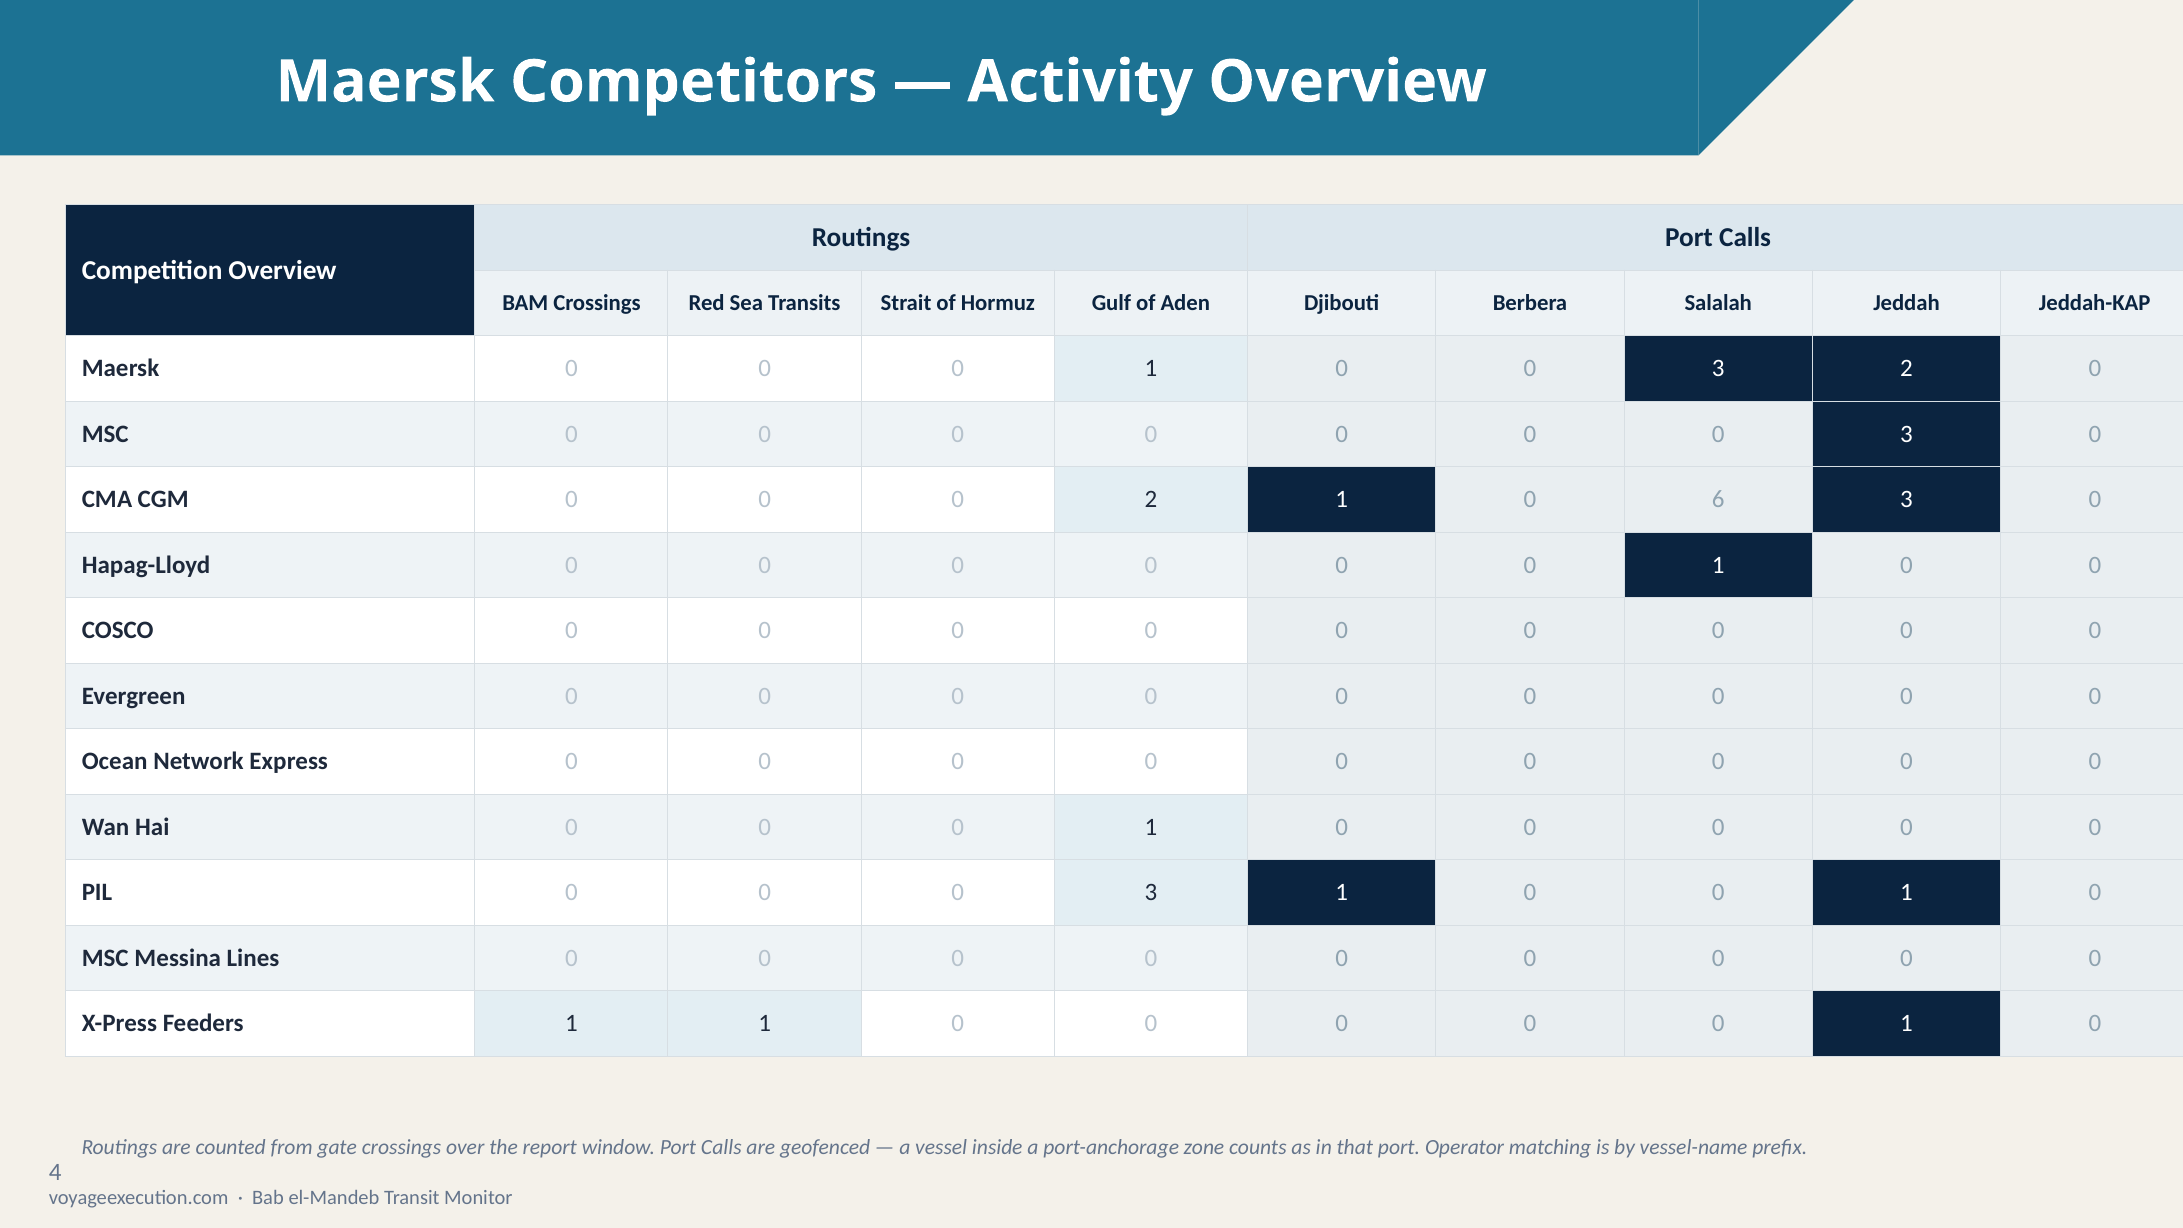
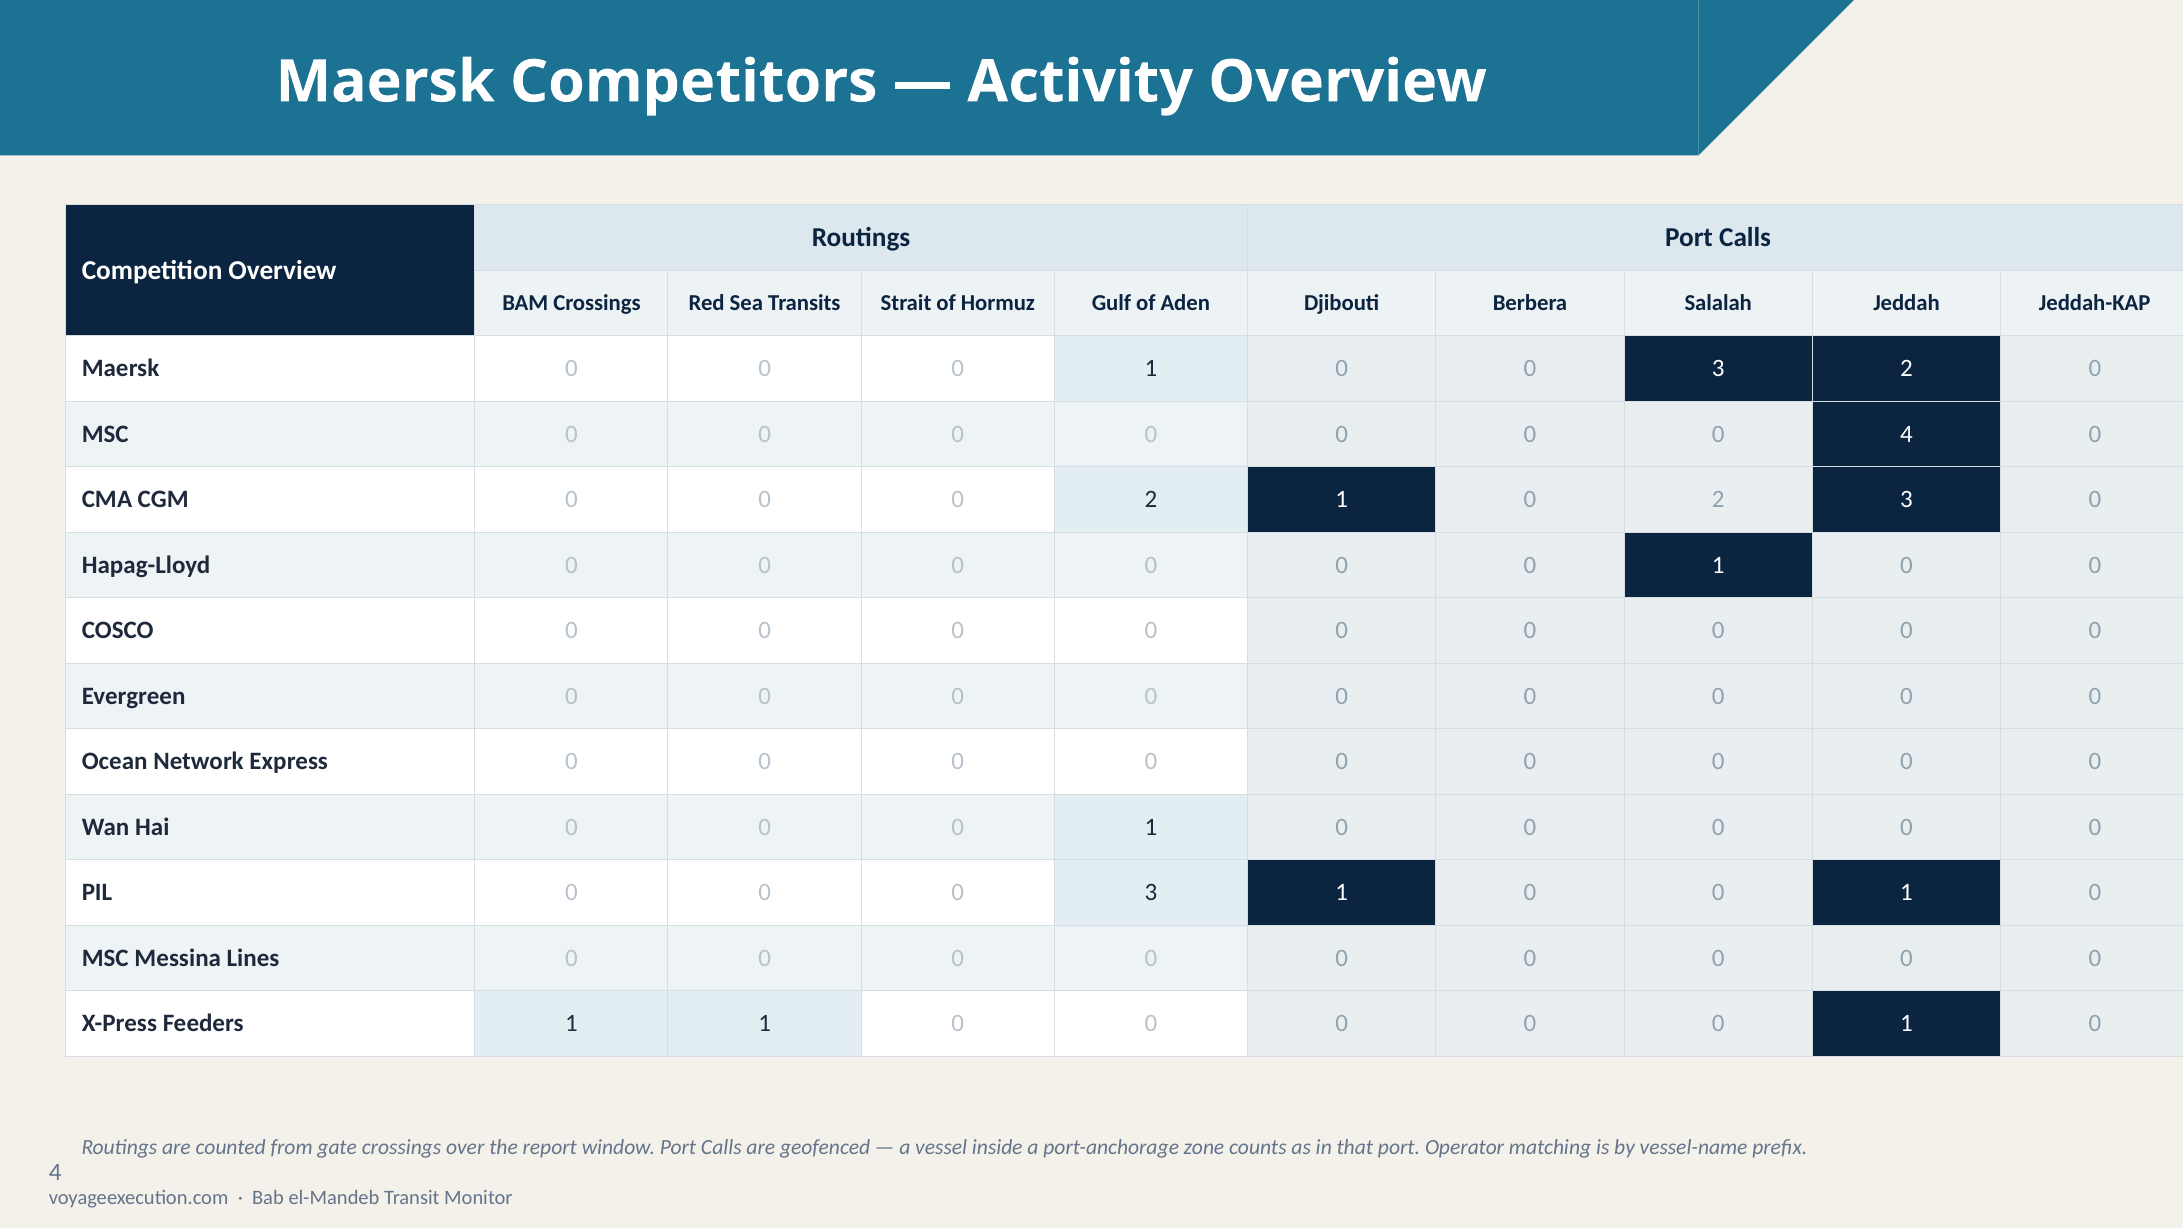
3 at (1907, 434): 3 -> 4
1 0 6: 6 -> 2
